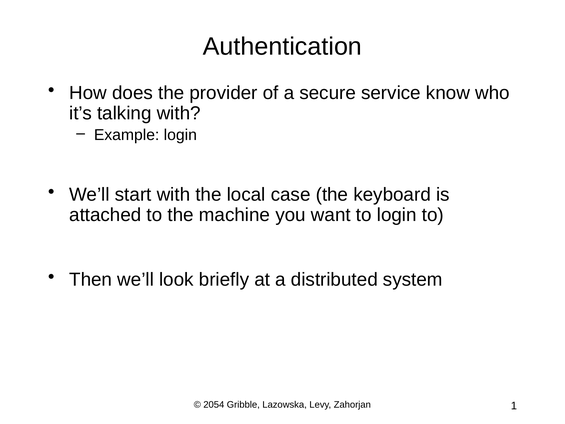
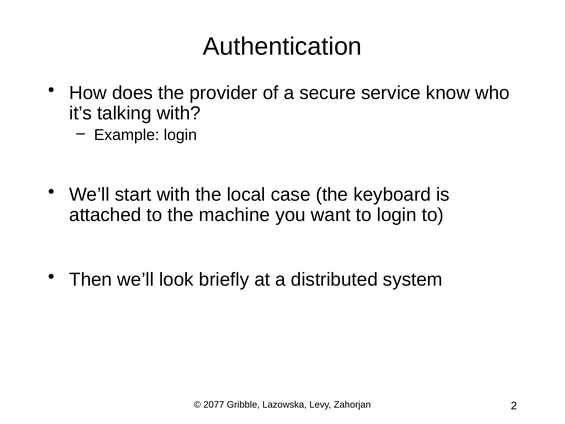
2054: 2054 -> 2077
1: 1 -> 2
